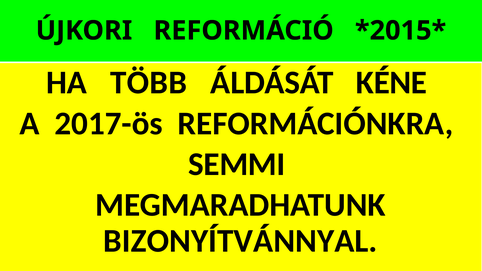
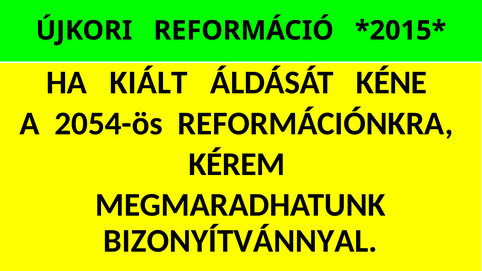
TÖBB: TÖBB -> KIÁLT
2017-ös: 2017-ös -> 2054-ös
SEMMI: SEMMI -> KÉREM
